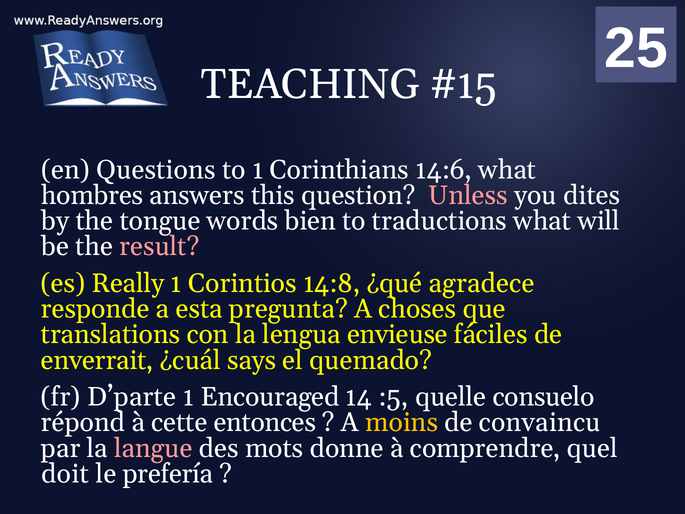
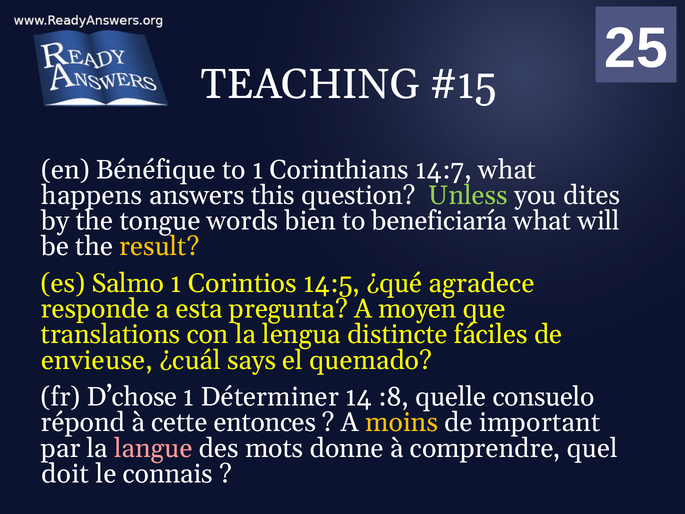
Questions: Questions -> Bénéfique
14:6: 14:6 -> 14:7
hombres: hombres -> happens
Unless colour: pink -> light green
traductions: traductions -> beneficiaría
result colour: pink -> yellow
Really: Really -> Salmo
14:8: 14:8 -> 14:5
choses: choses -> moyen
envieuse: envieuse -> distincte
enverrait: enverrait -> envieuse
D’parte: D’parte -> D’chose
Encouraged: Encouraged -> Déterminer
:5: :5 -> :8
convaincu: convaincu -> important
prefería: prefería -> connais
